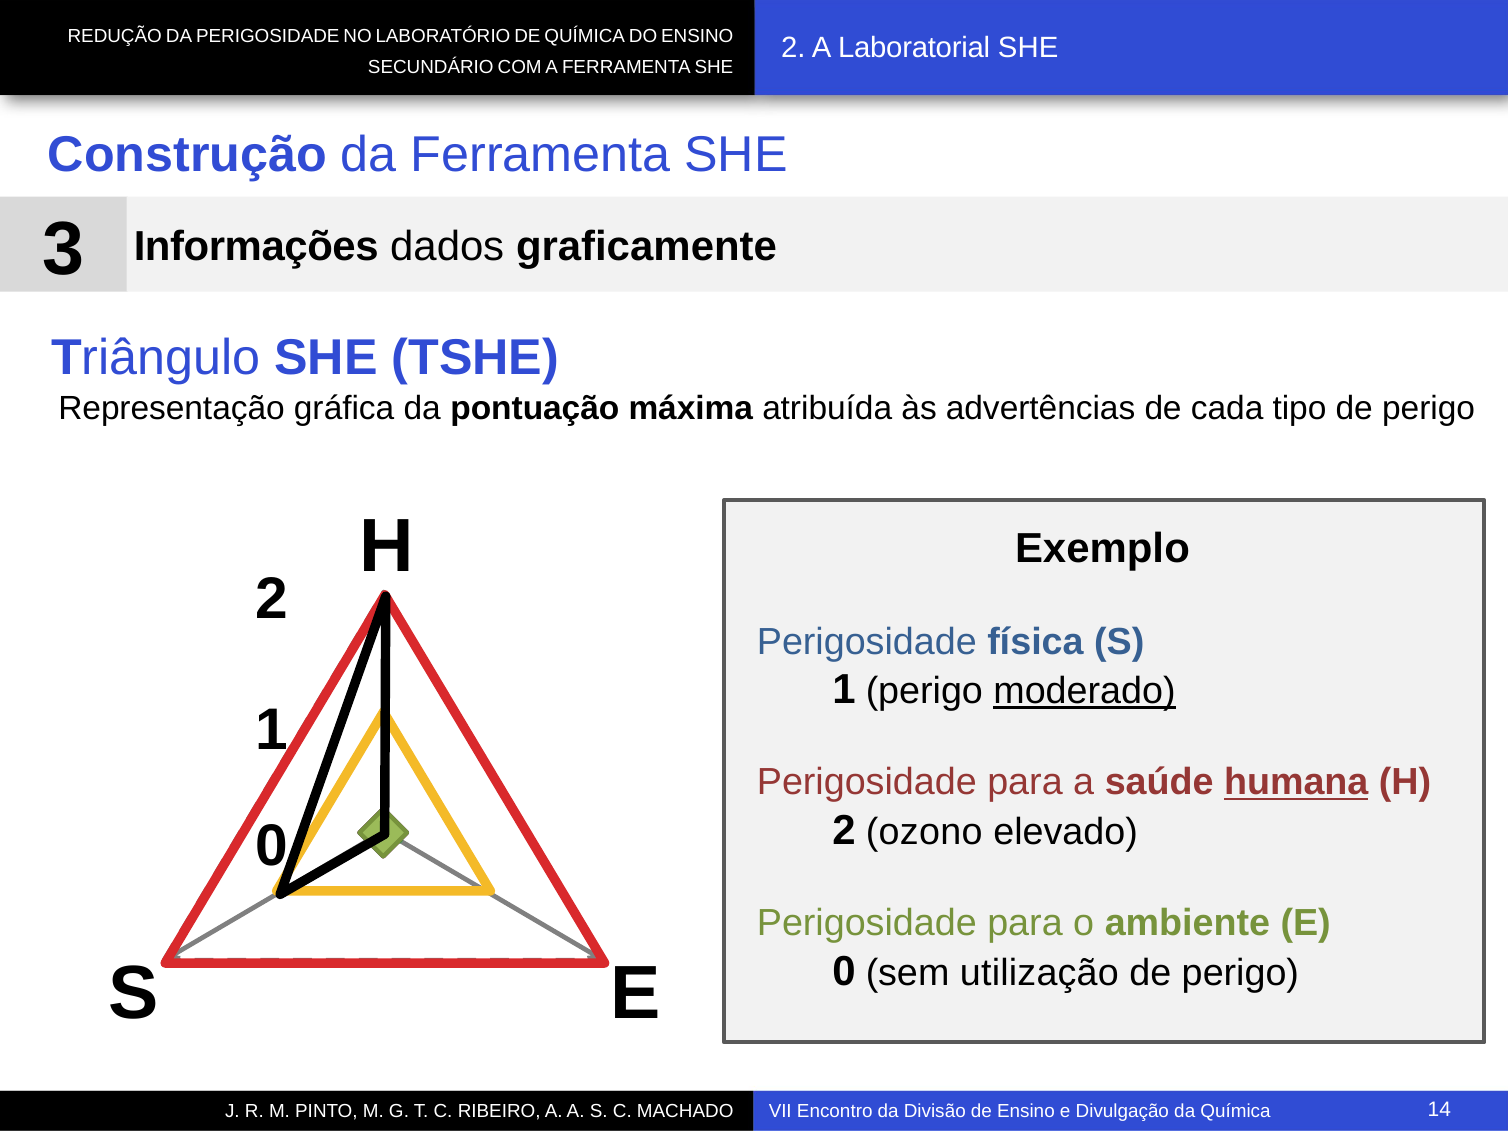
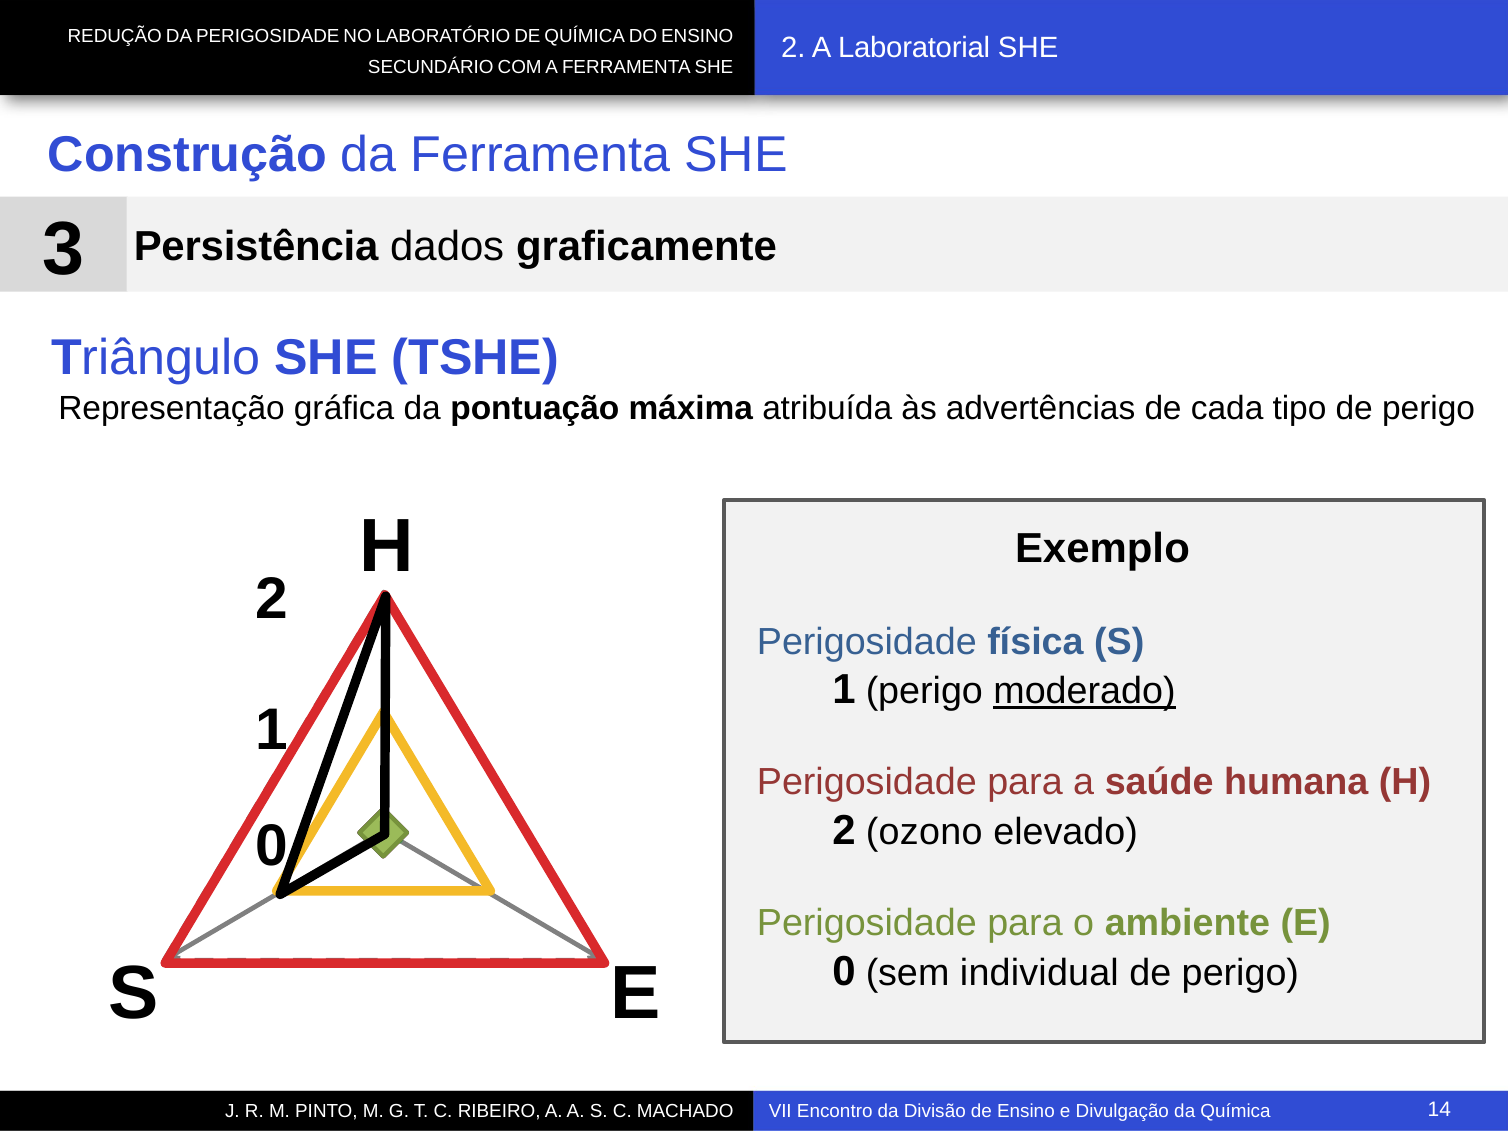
Informações: Informações -> Persistência
humana underline: present -> none
utilização: utilização -> individual
